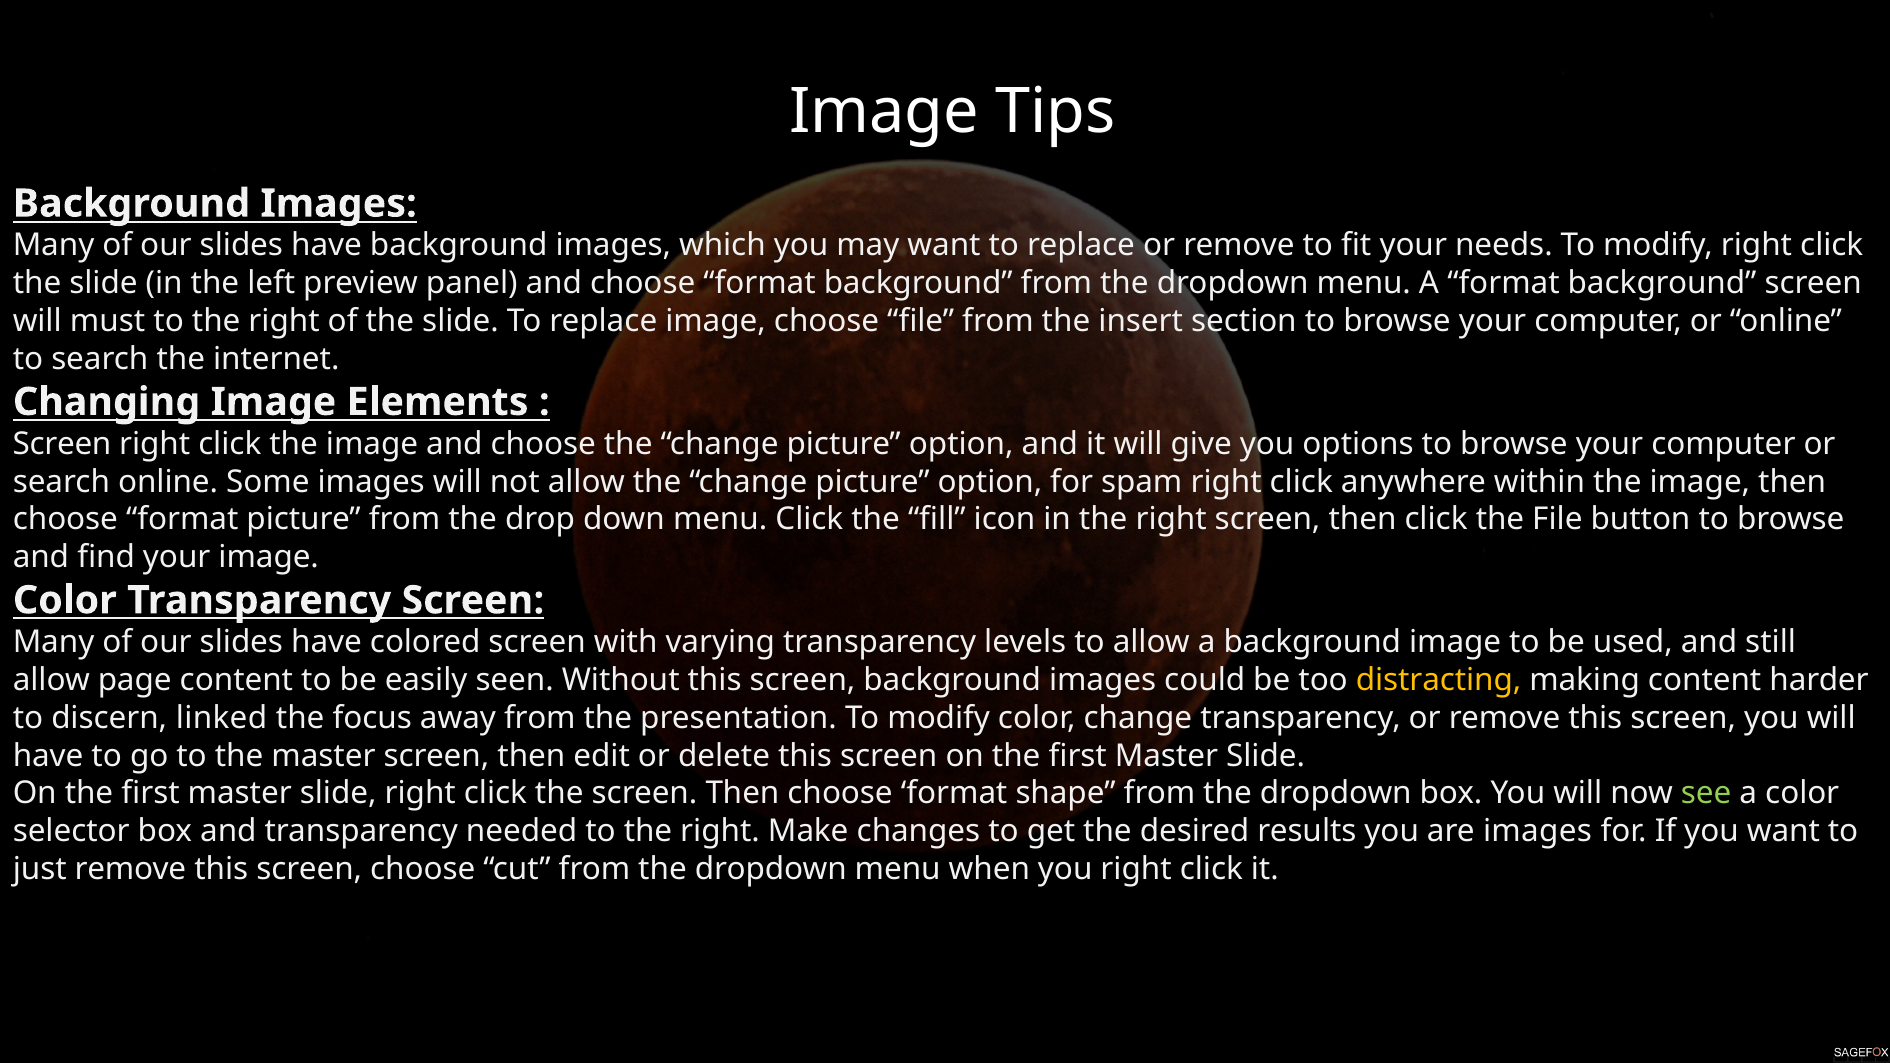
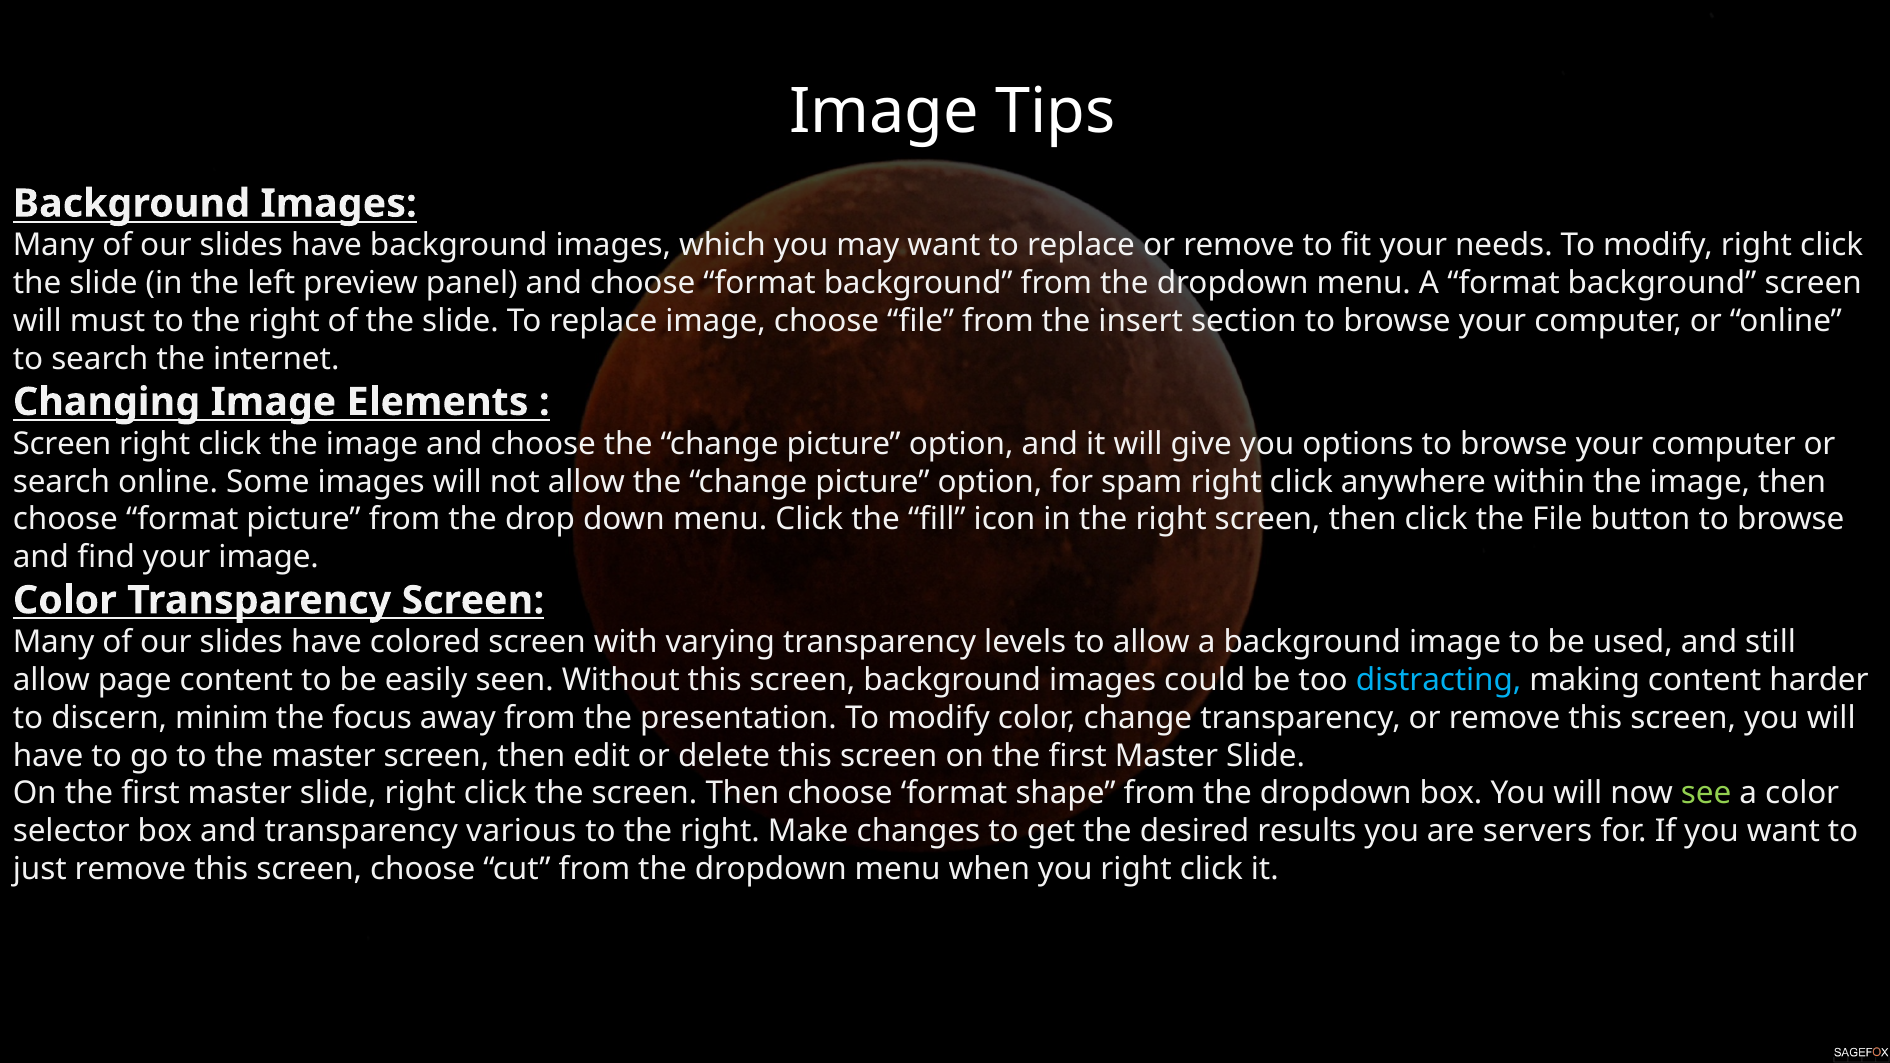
distracting colour: yellow -> light blue
linked: linked -> minim
needed: needed -> various
are images: images -> servers
